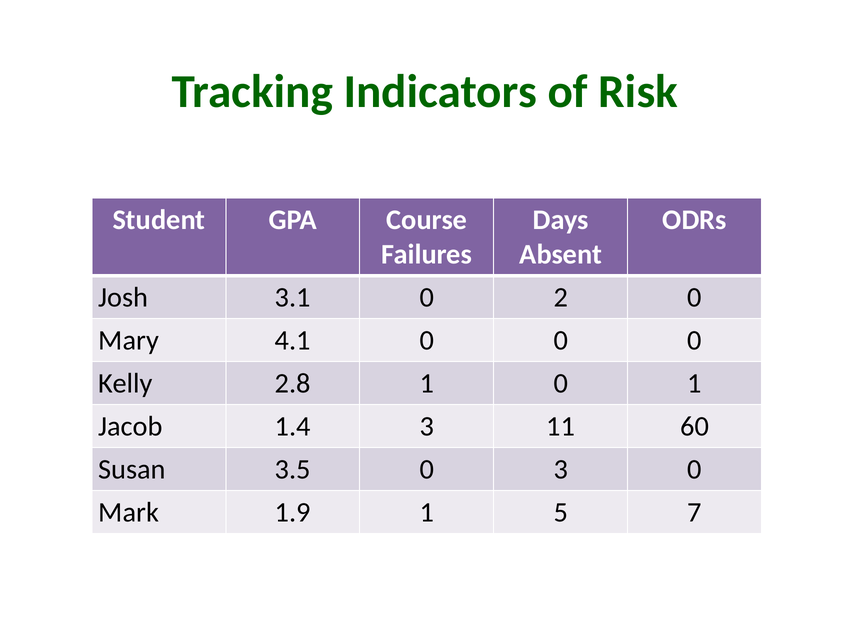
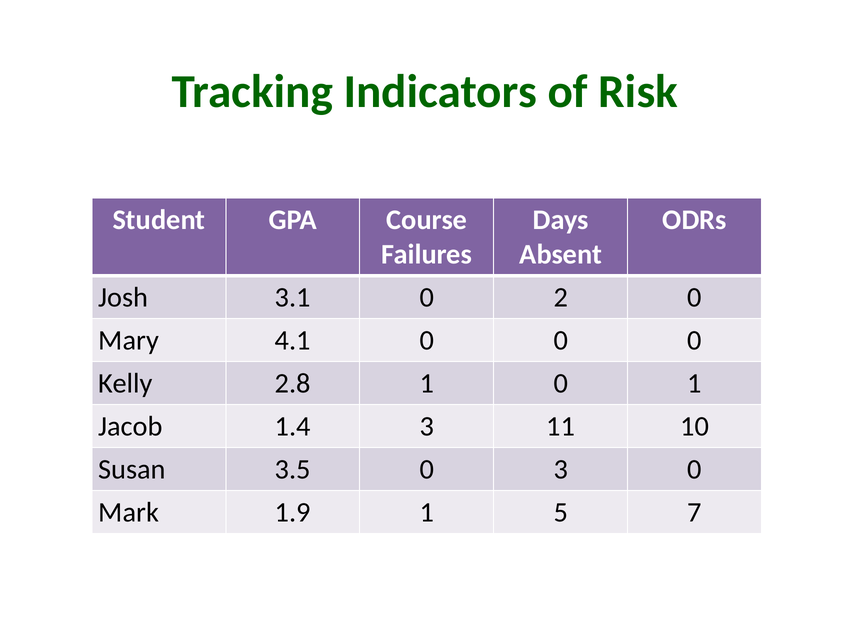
60: 60 -> 10
